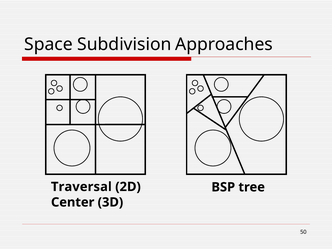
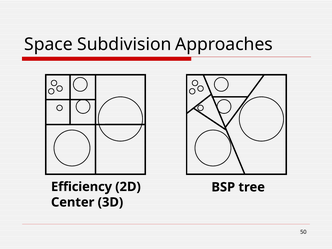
Traversal: Traversal -> Efficiency
